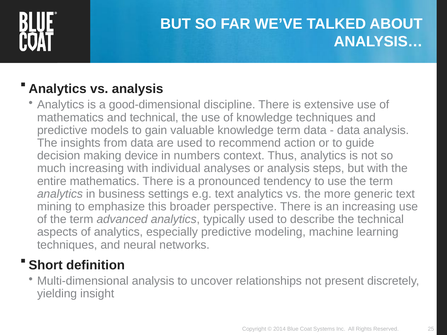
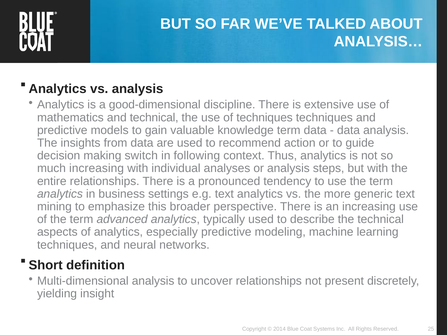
of knowledge: knowledge -> techniques
device: device -> switch
numbers: numbers -> following
entire mathematics: mathematics -> relationships
